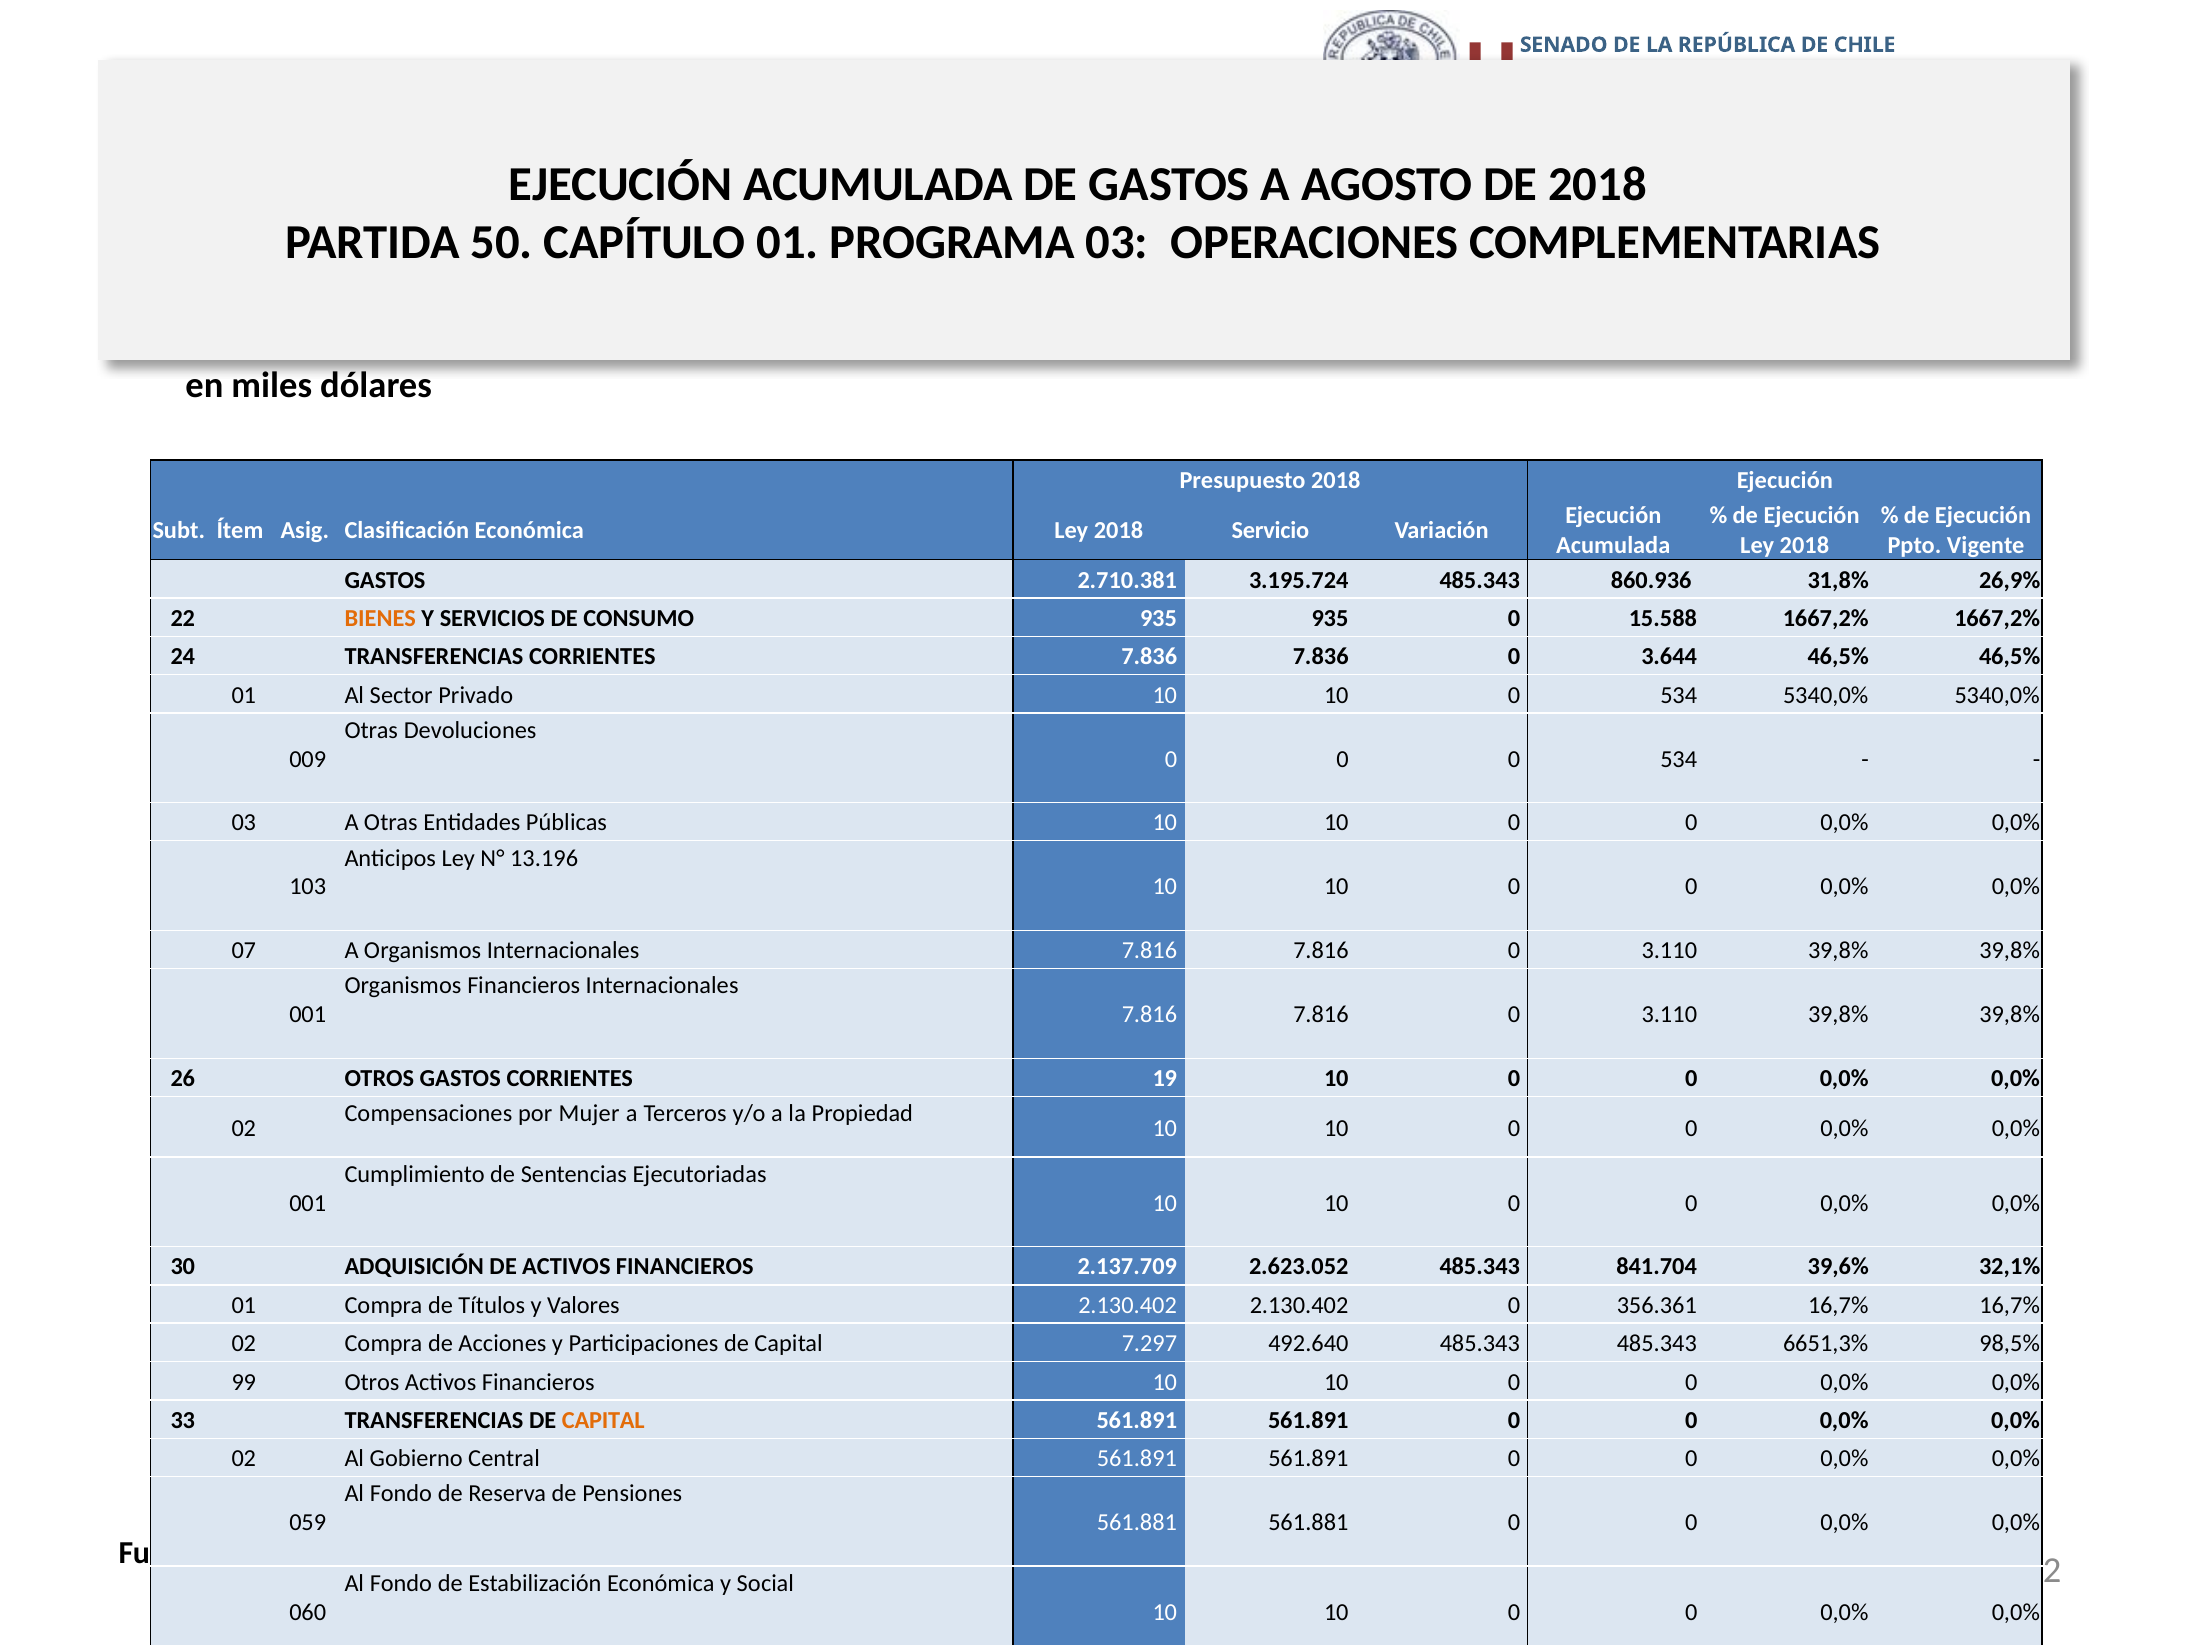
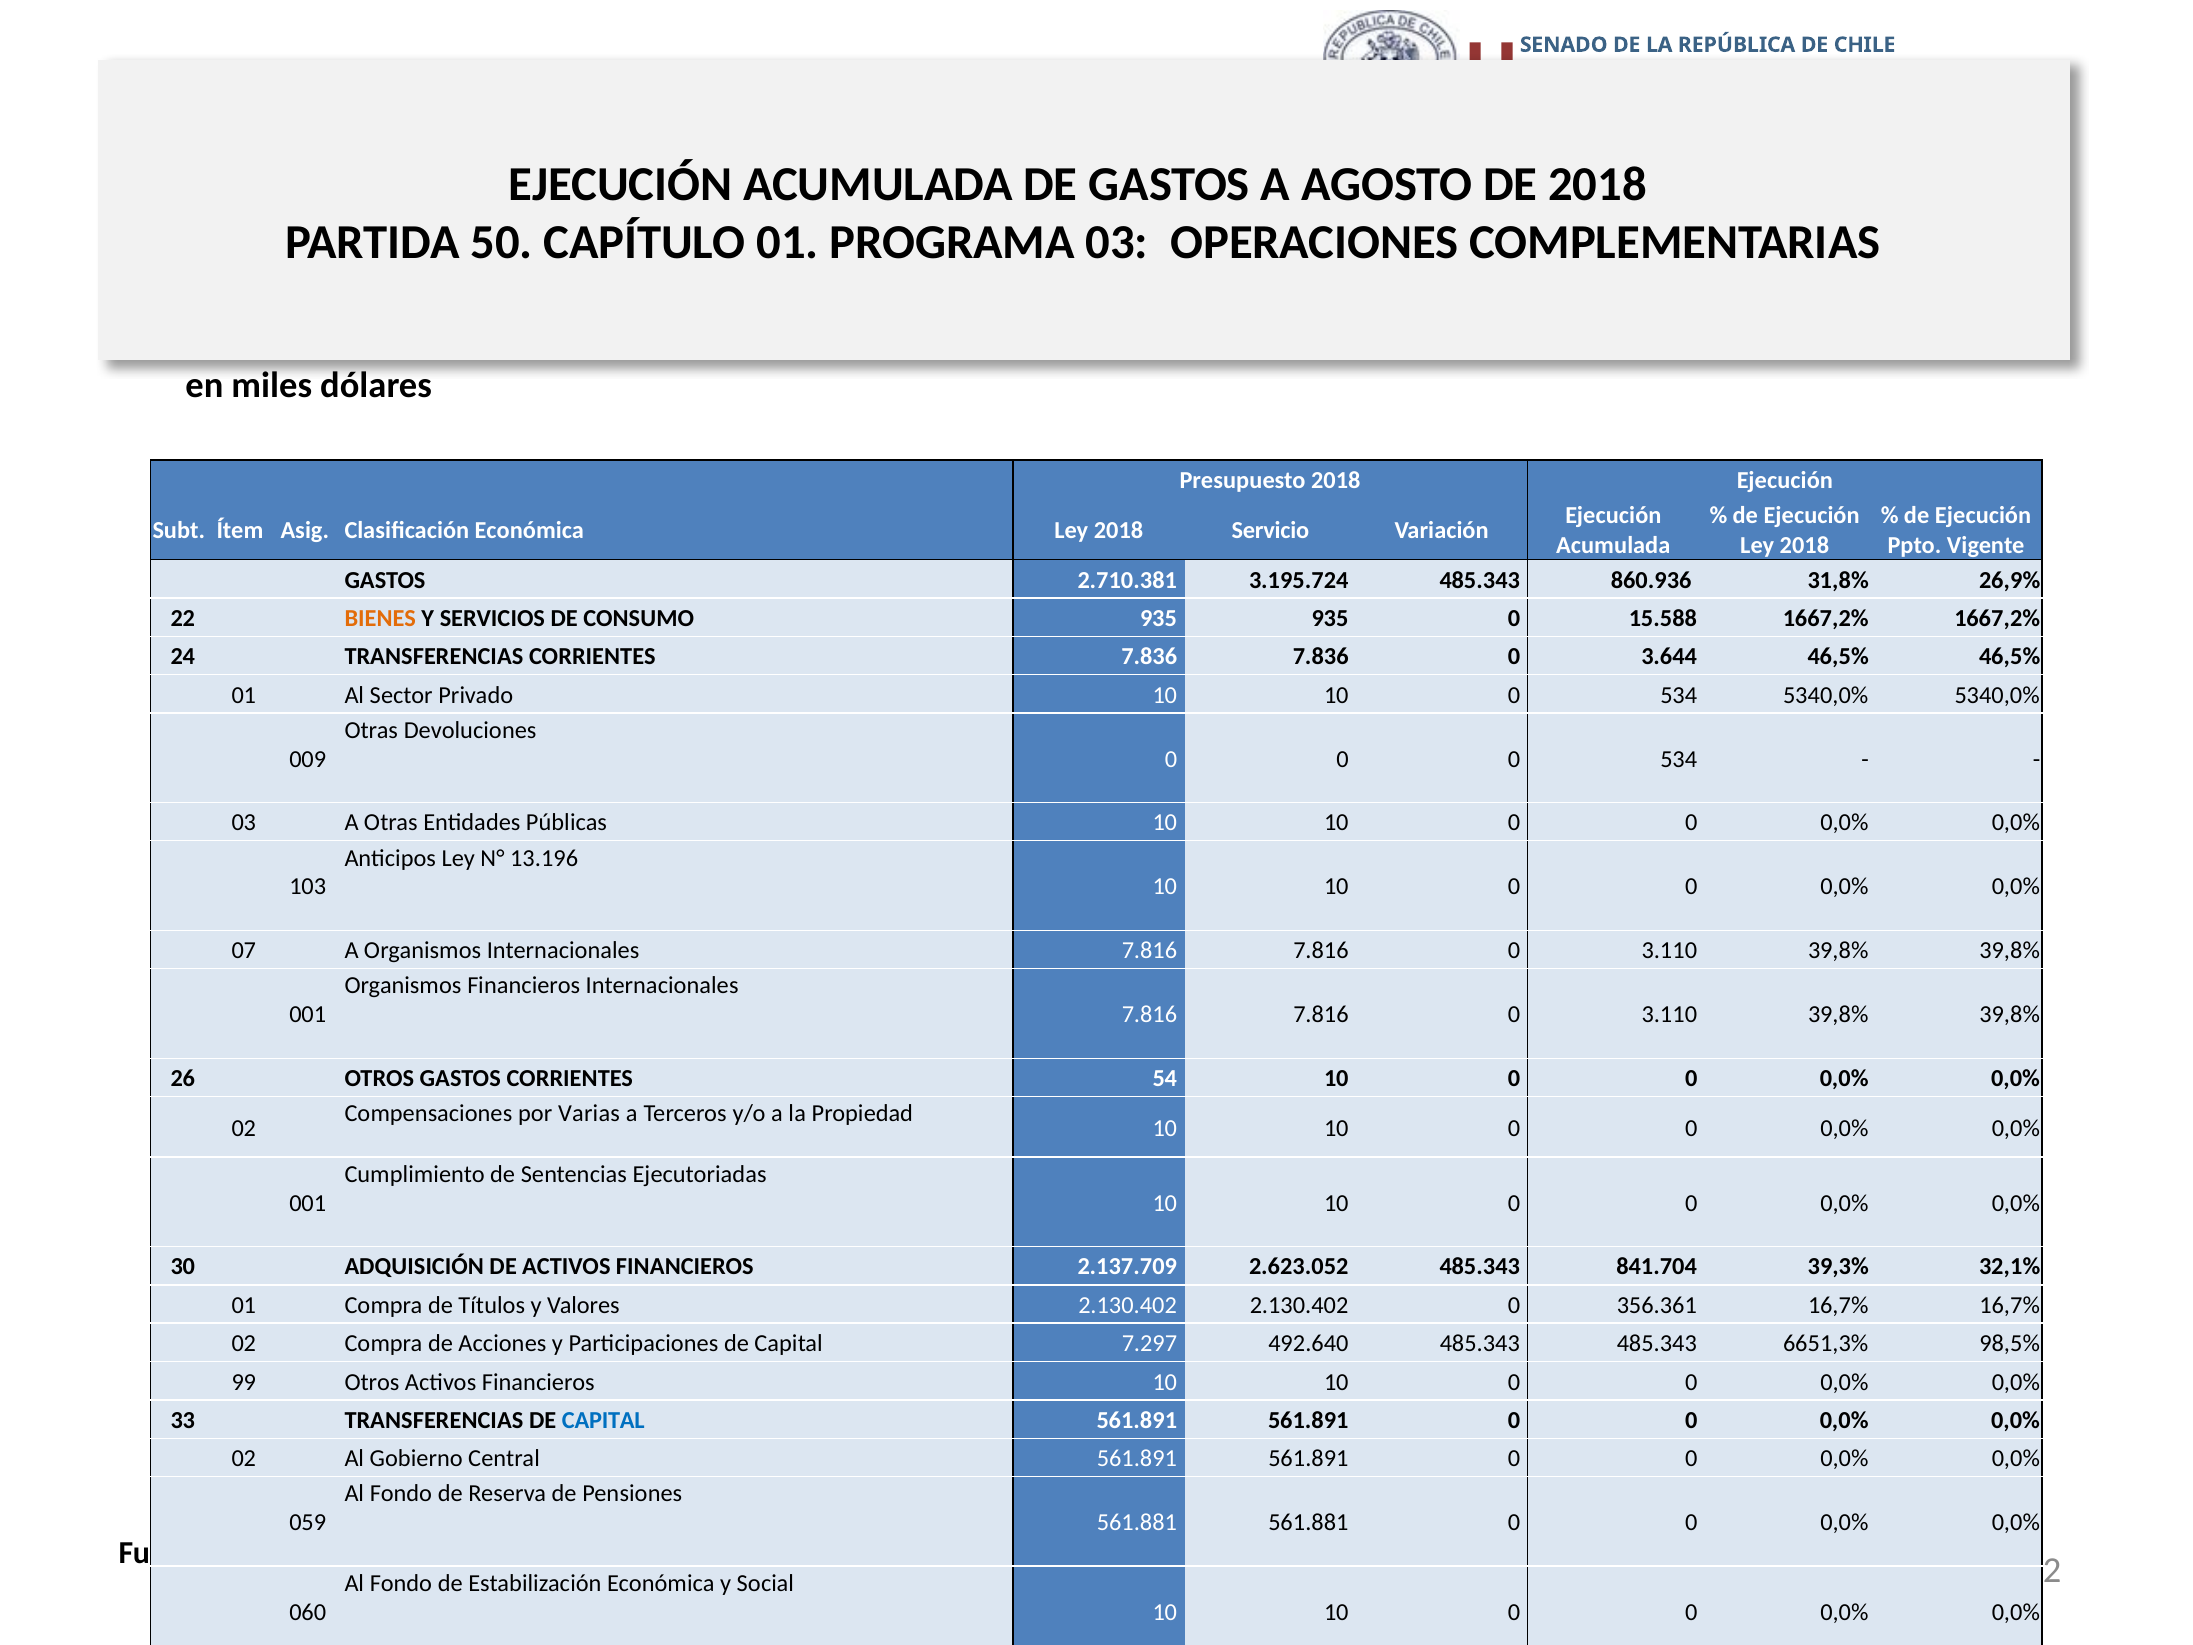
19: 19 -> 54
Mujer: Mujer -> Varias
39,6%: 39,6% -> 39,3%
CAPITAL at (603, 1420) colour: orange -> blue
